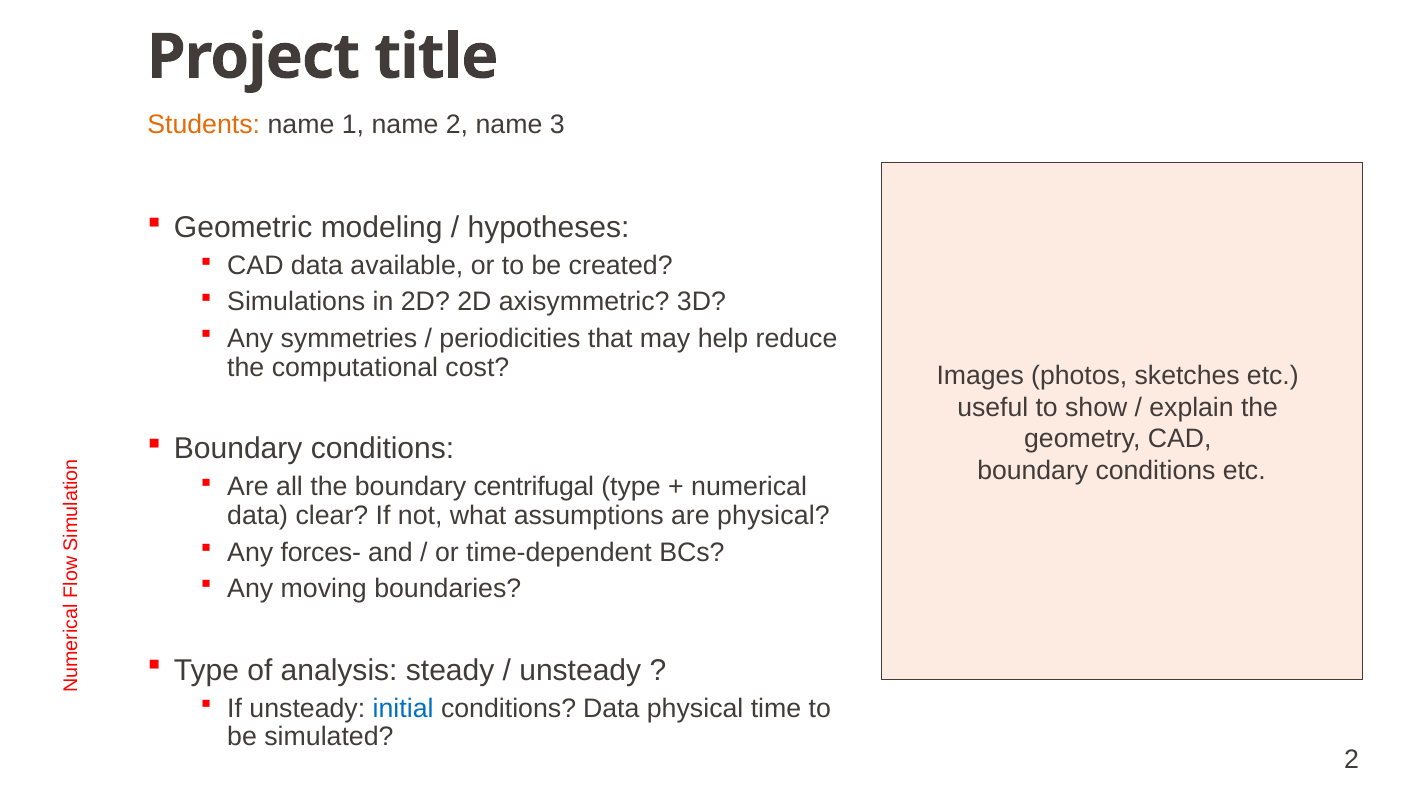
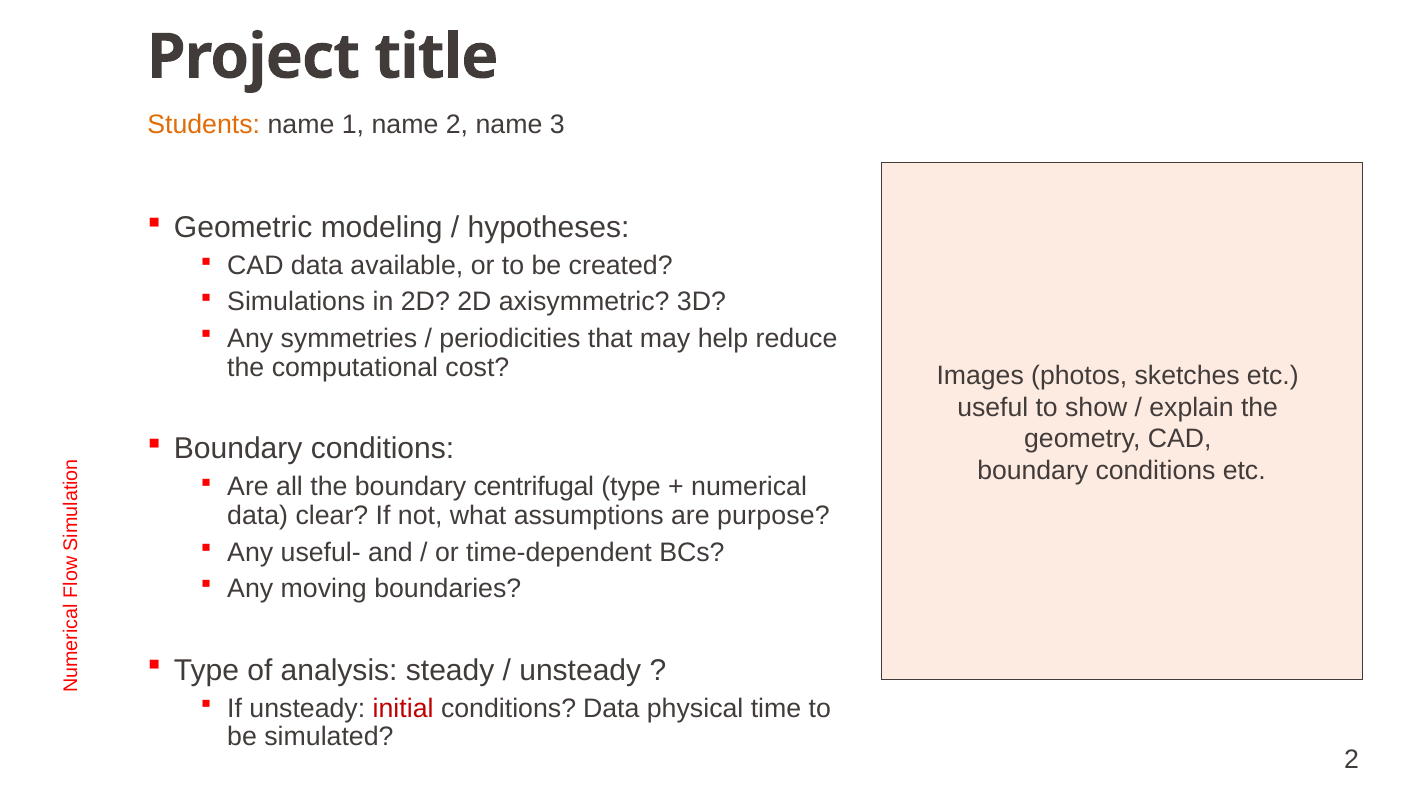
are physical: physical -> purpose
forces-: forces- -> useful-
initial colour: blue -> red
